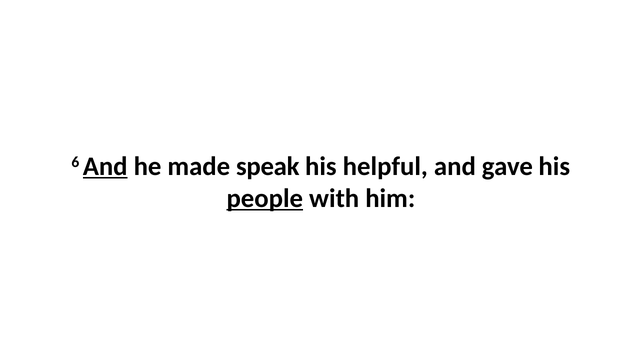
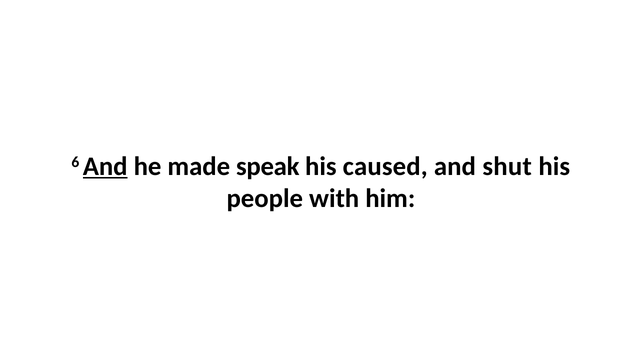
helpful: helpful -> caused
gave: gave -> shut
people underline: present -> none
